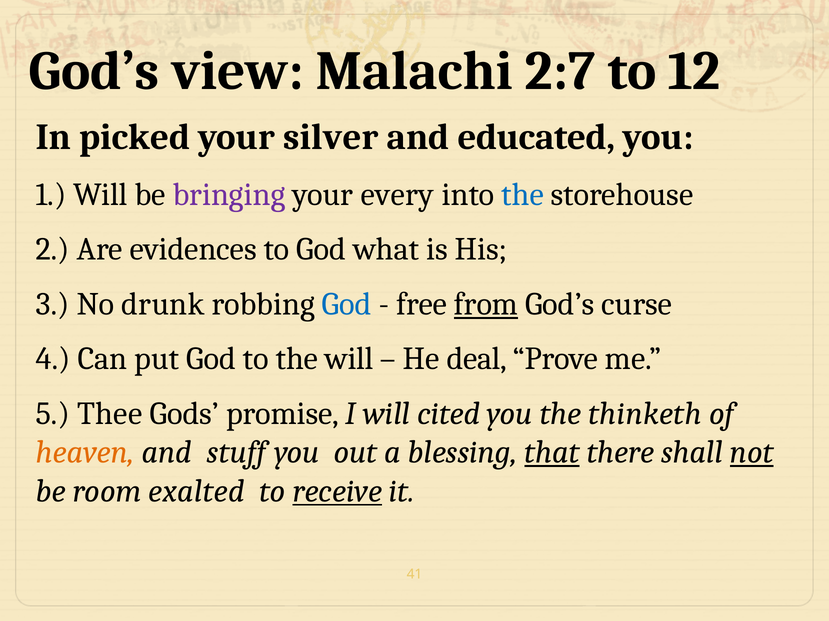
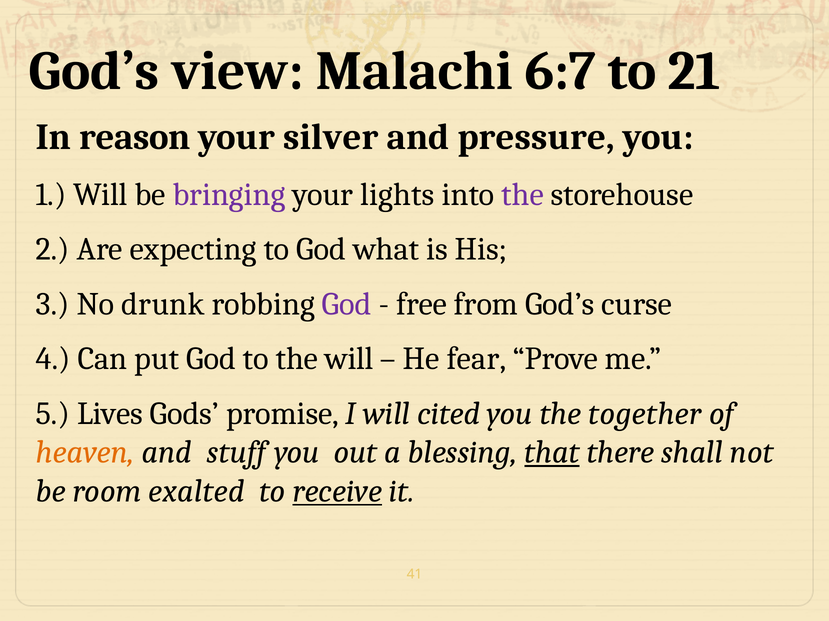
2:7: 2:7 -> 6:7
12: 12 -> 21
picked: picked -> reason
educated: educated -> pressure
every: every -> lights
the at (523, 195) colour: blue -> purple
evidences: evidences -> expecting
God at (347, 304) colour: blue -> purple
from underline: present -> none
deal: deal -> fear
Thee: Thee -> Lives
thinketh: thinketh -> together
not underline: present -> none
